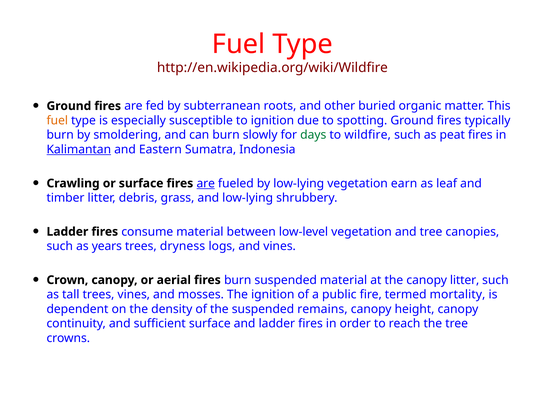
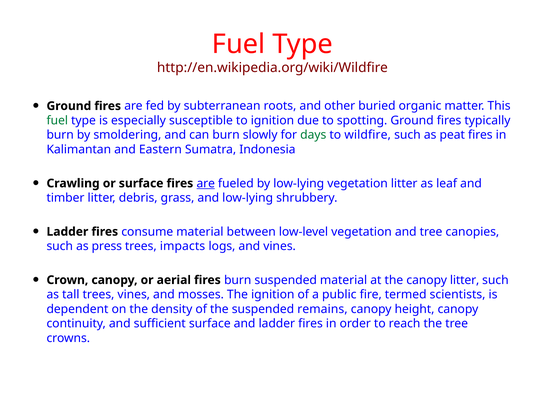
fuel at (57, 121) colour: orange -> green
Kalimantan underline: present -> none
vegetation earn: earn -> litter
years: years -> press
dryness: dryness -> impacts
mortality: mortality -> scientists
